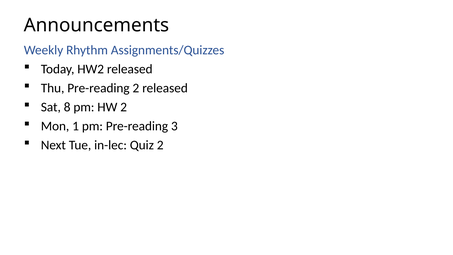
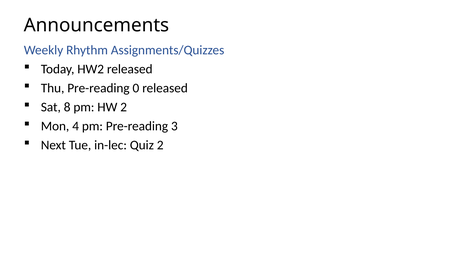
Pre-reading 2: 2 -> 0
1: 1 -> 4
